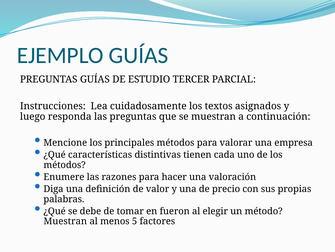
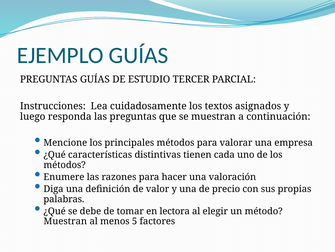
fueron: fueron -> lectora
